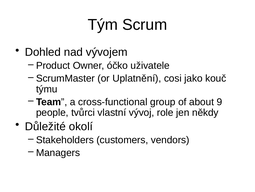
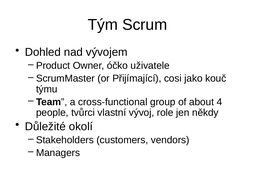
Uplatnění: Uplatnění -> Přijímající
9: 9 -> 4
